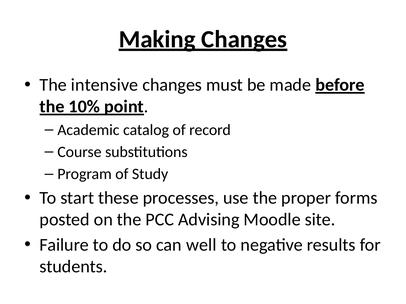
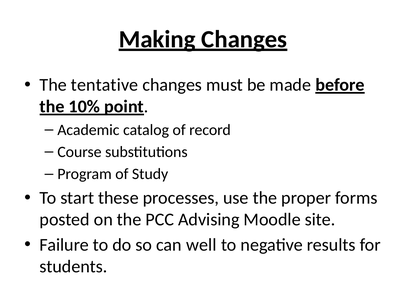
intensive: intensive -> tentative
